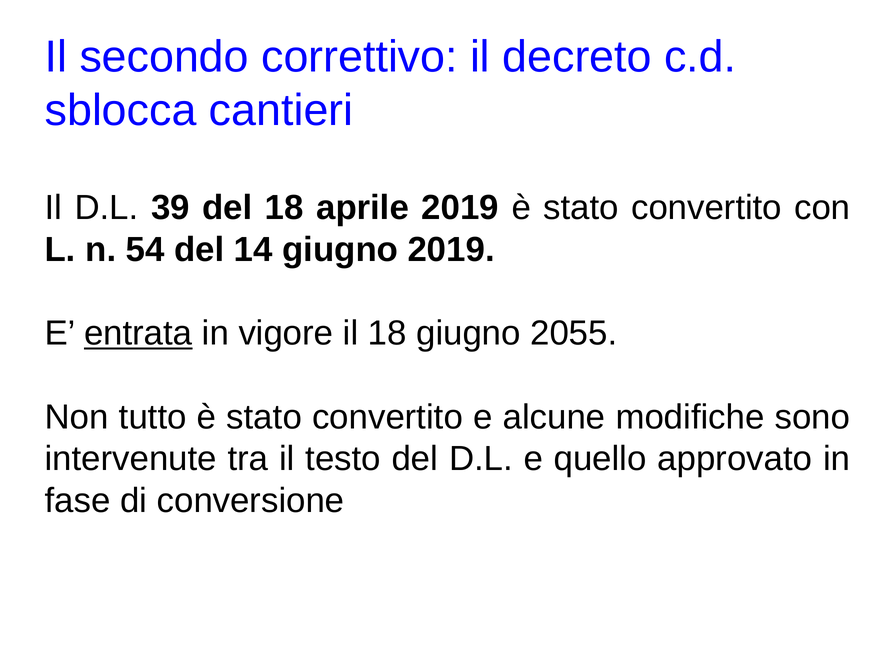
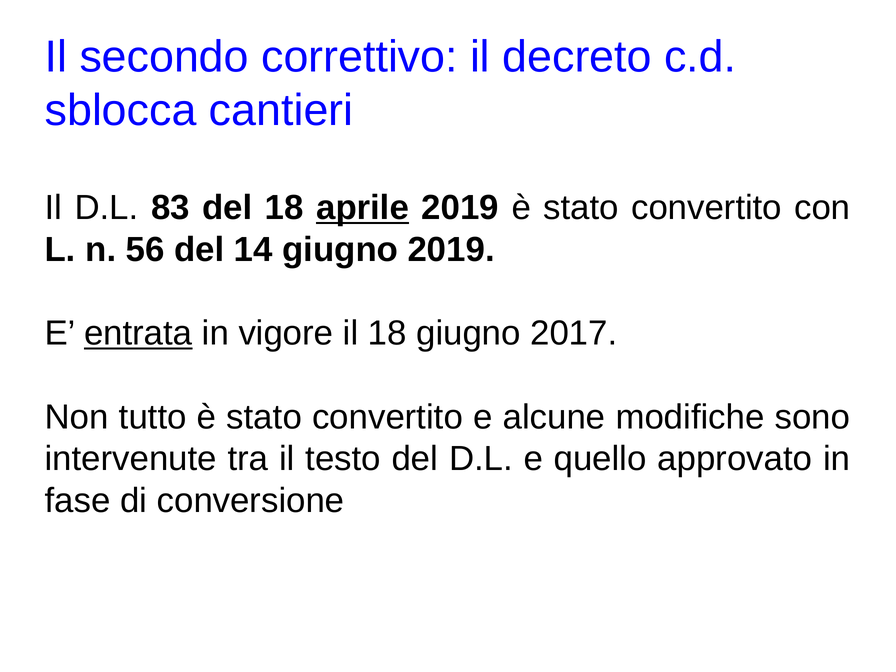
39: 39 -> 83
aprile underline: none -> present
54: 54 -> 56
2055: 2055 -> 2017
